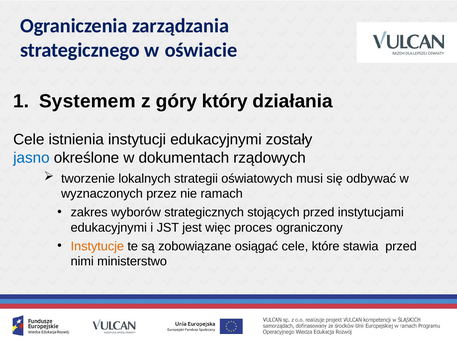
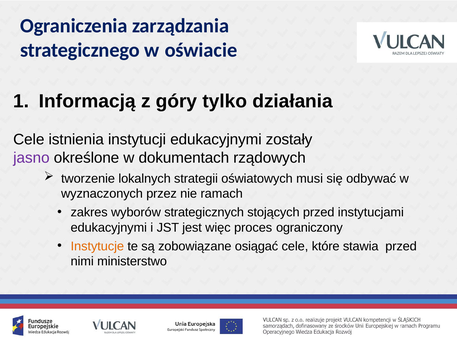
Systemem: Systemem -> Informacją
który: który -> tylko
jasno colour: blue -> purple
